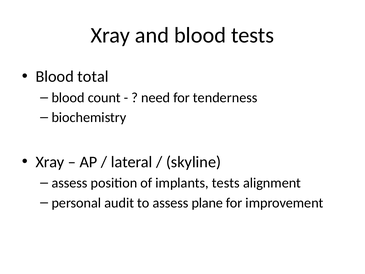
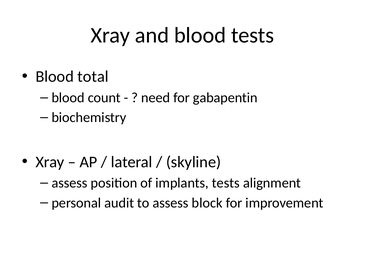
tenderness: tenderness -> gabapentin
plane: plane -> block
